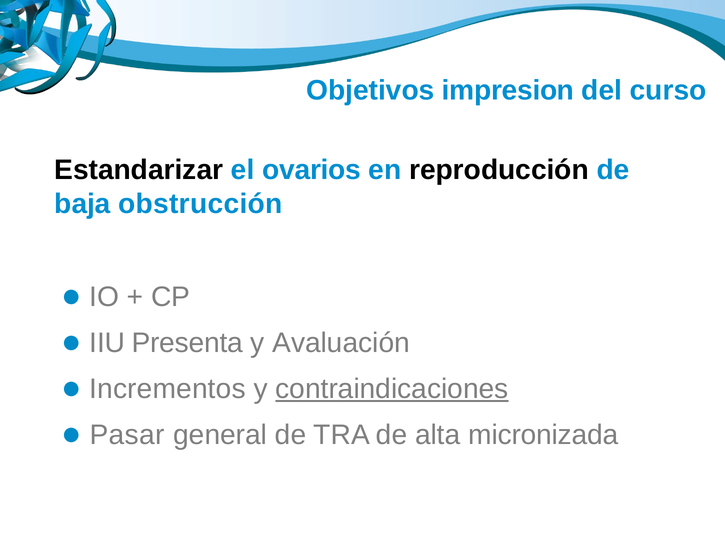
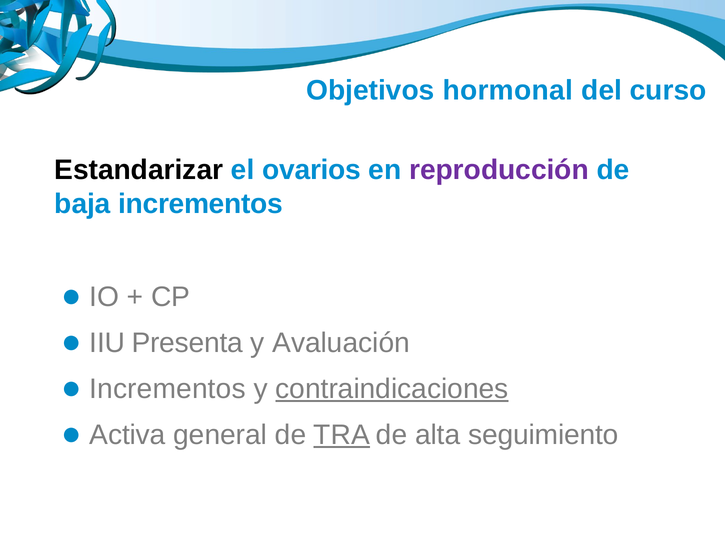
impresion: impresion -> hormonal
reproducción colour: black -> purple
baja obstrucción: obstrucción -> incrementos
Pasar: Pasar -> Activa
TRA underline: none -> present
micronizada: micronizada -> seguimiento
